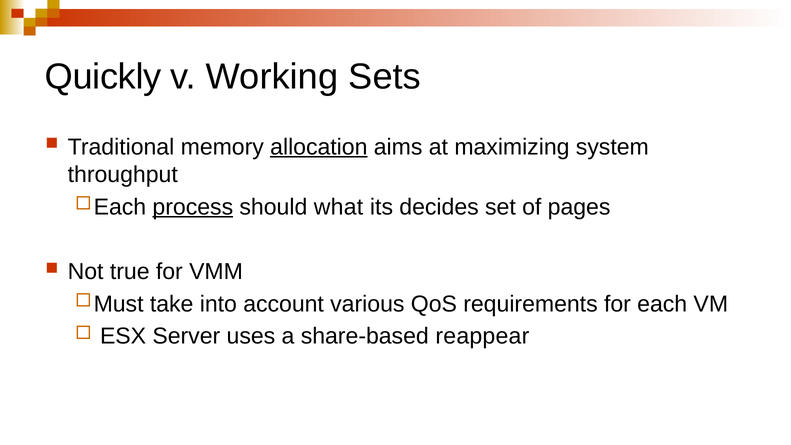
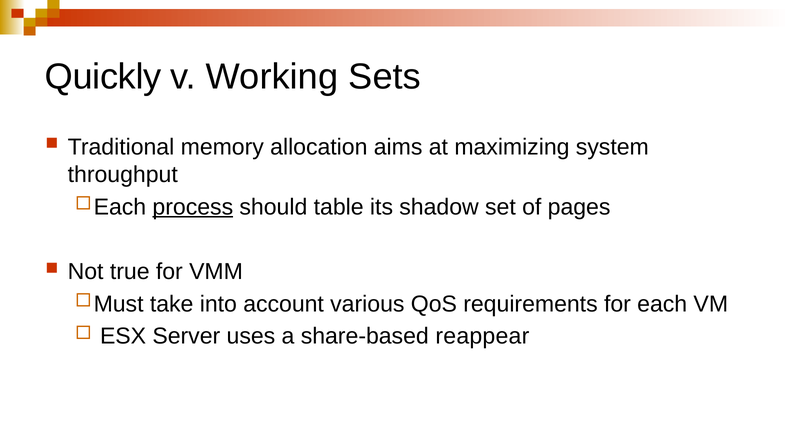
allocation underline: present -> none
what: what -> table
decides: decides -> shadow
